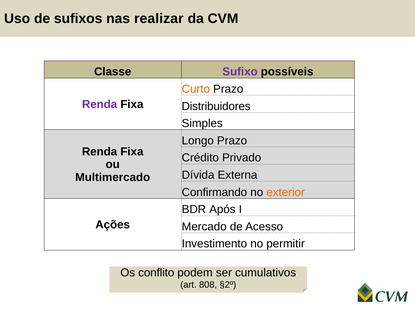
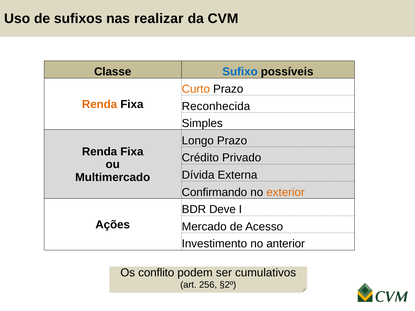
Sufixo colour: purple -> blue
Renda at (100, 104) colour: purple -> orange
Distribuidores: Distribuidores -> Reconhecida
Após: Após -> Deve
permitir: permitir -> anterior
808: 808 -> 256
